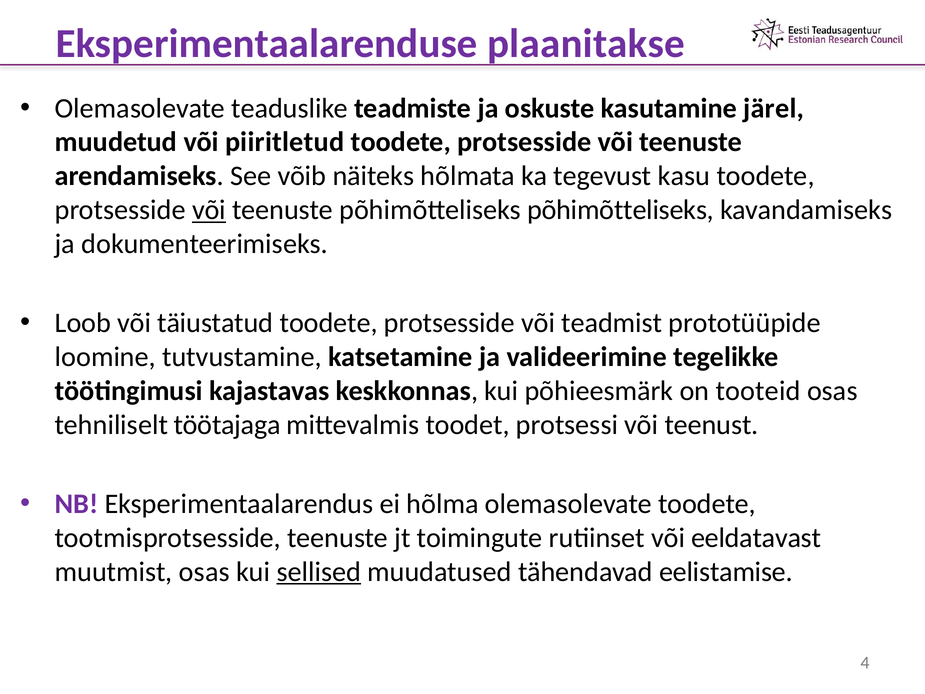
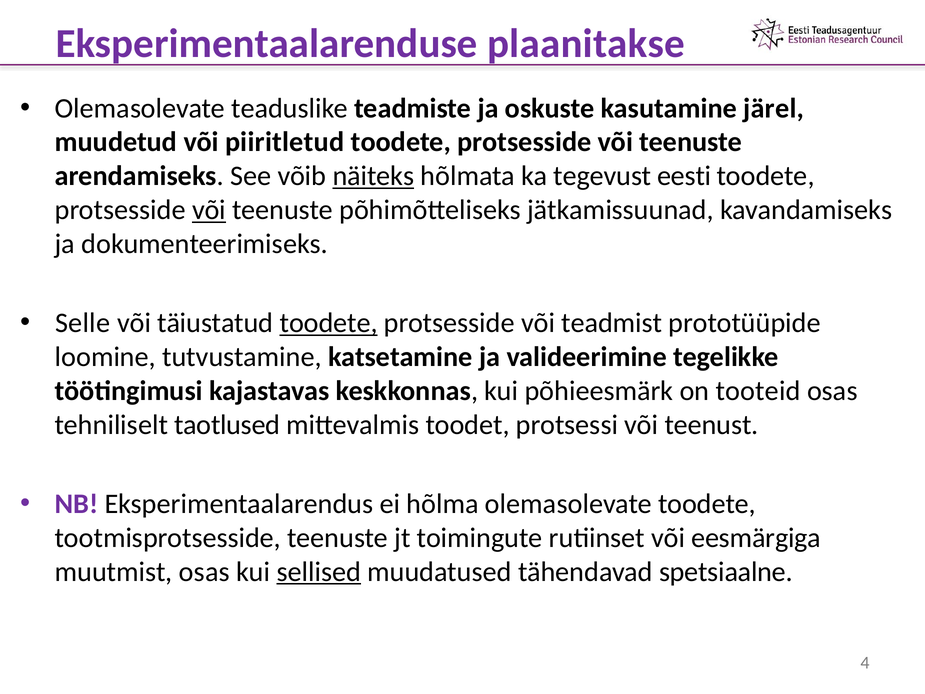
näiteks underline: none -> present
kasu: kasu -> eesti
põhimõtteliseks põhimõtteliseks: põhimõtteliseks -> jätkamissuunad
Loob: Loob -> Selle
toodete at (329, 323) underline: none -> present
töötajaga: töötajaga -> taotlused
eeldatavast: eeldatavast -> eesmärgiga
eelistamise: eelistamise -> spetsiaalne
